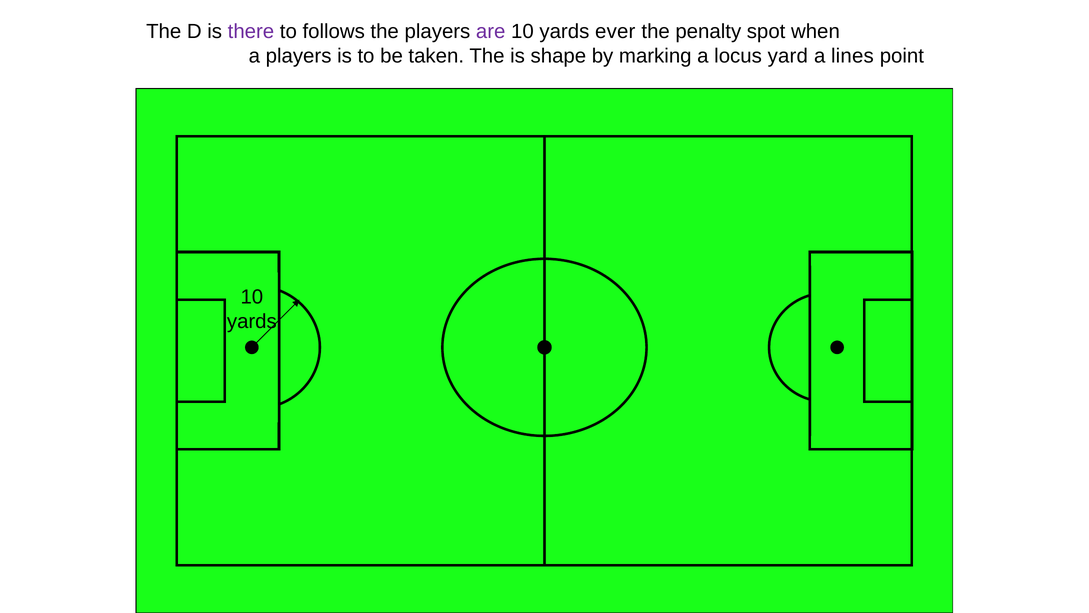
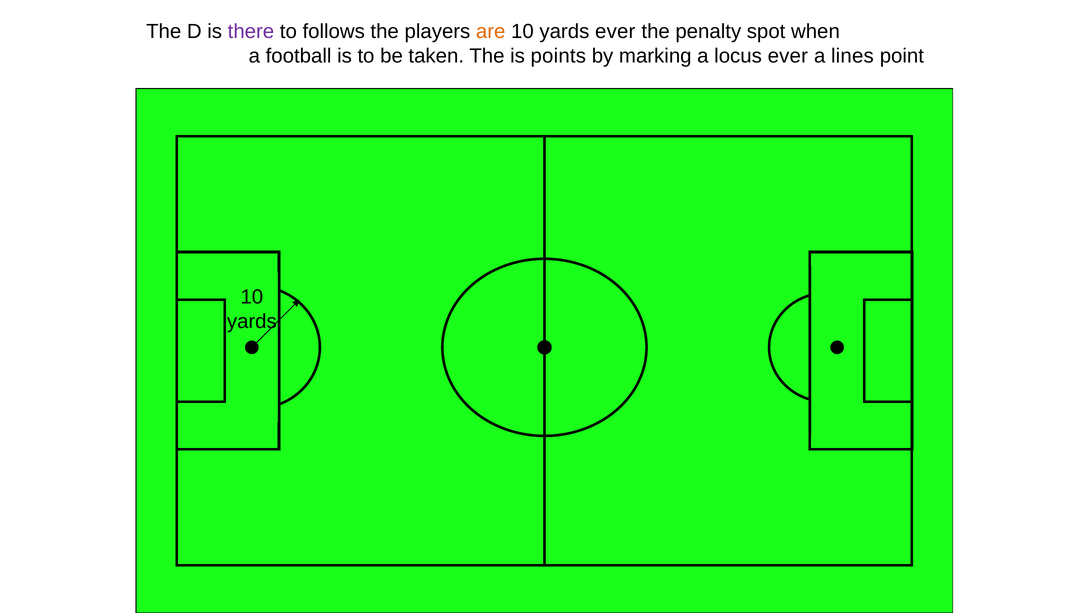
are colour: purple -> orange
a players: players -> football
shape: shape -> points
locus yard: yard -> ever
